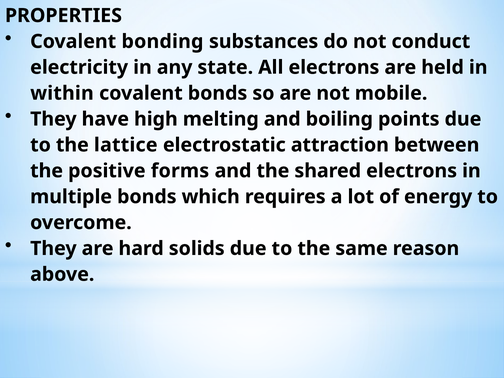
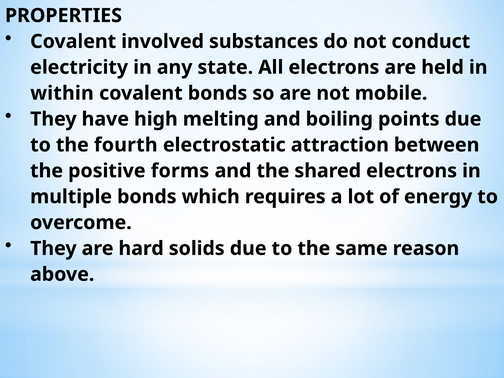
bonding: bonding -> involved
lattice: lattice -> fourth
